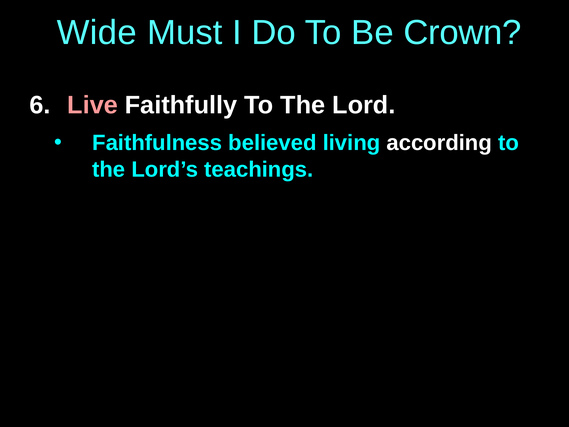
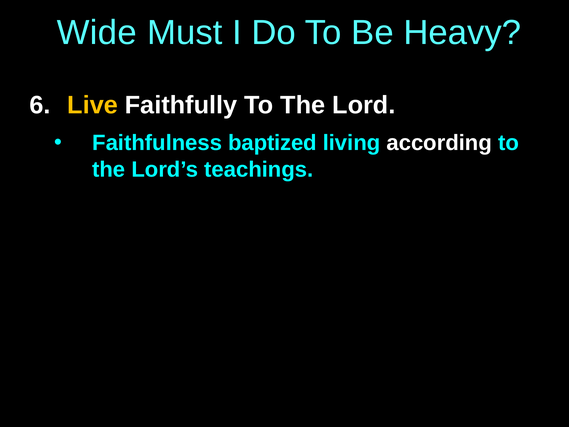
Crown: Crown -> Heavy
Live colour: pink -> yellow
believed: believed -> baptized
